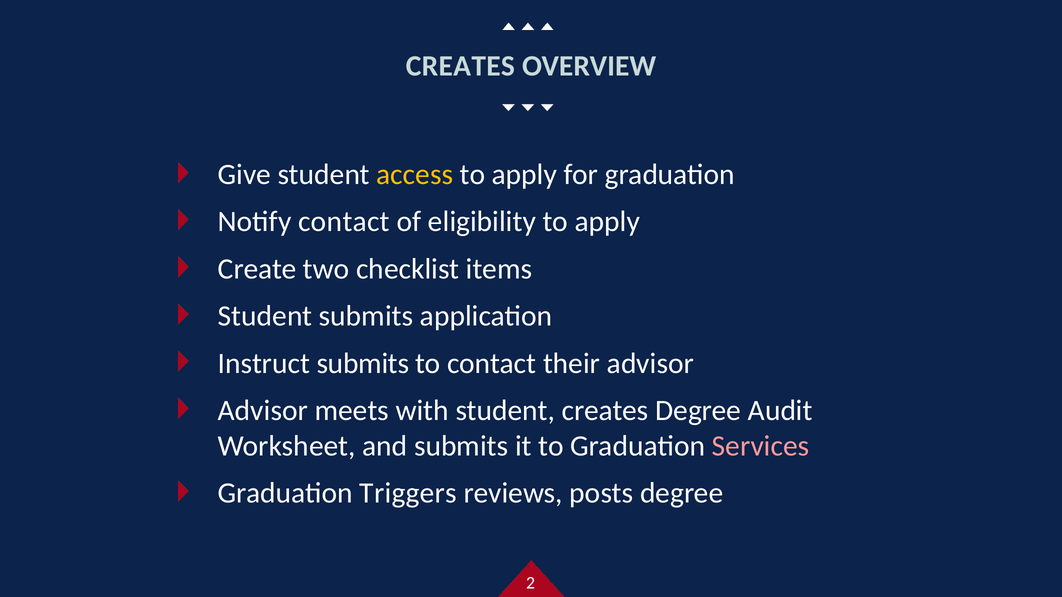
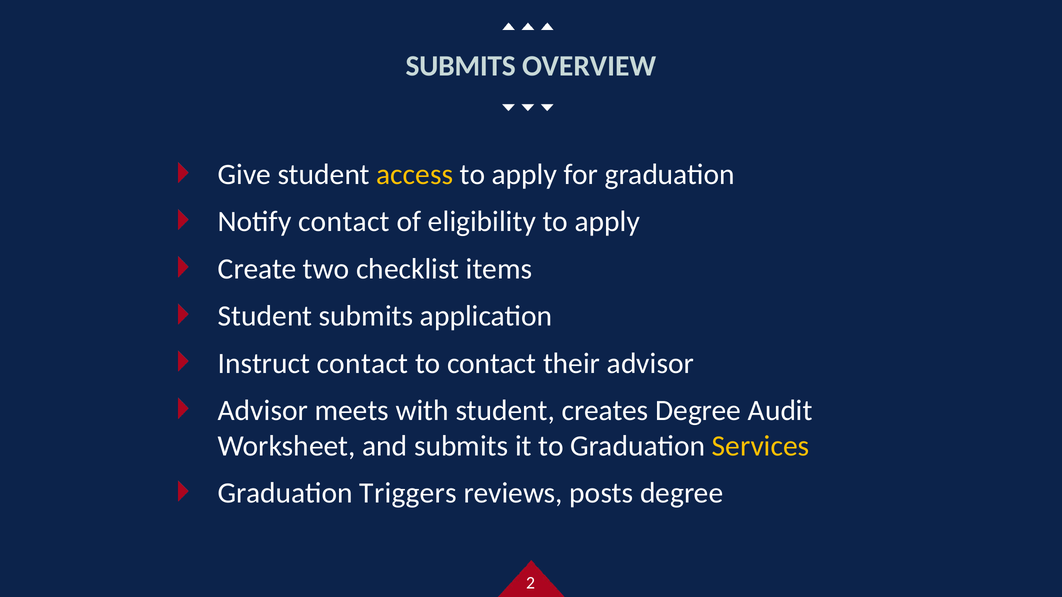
CREATES at (460, 66): CREATES -> SUBMITS
Instruct submits: submits -> contact
Services colour: pink -> yellow
